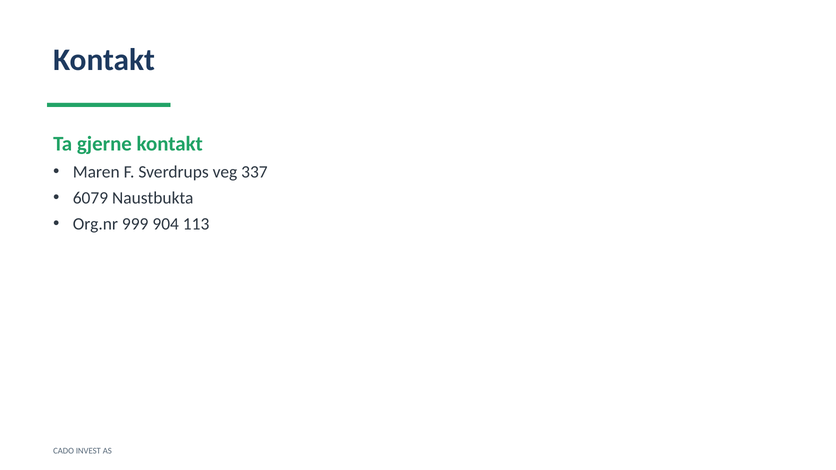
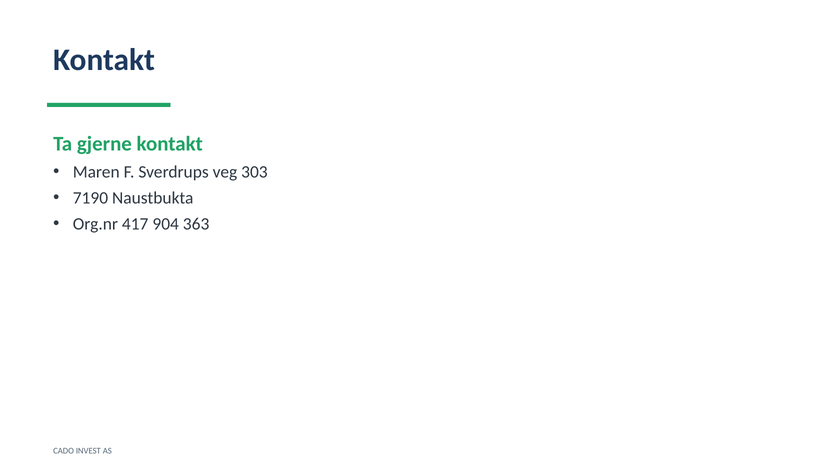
337: 337 -> 303
6079: 6079 -> 7190
999: 999 -> 417
113: 113 -> 363
